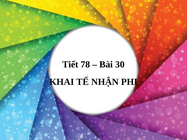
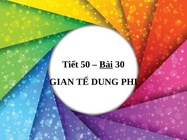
78: 78 -> 50
Bài underline: none -> present
KHAI: KHAI -> GIAN
NHẬN: NHẬN -> DUNG
